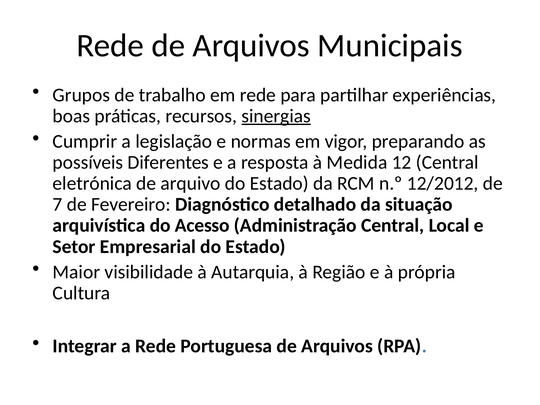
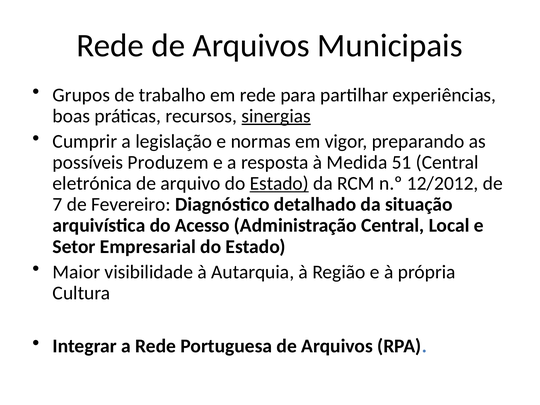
Diferentes: Diferentes -> Produzem
12: 12 -> 51
Estado at (279, 183) underline: none -> present
